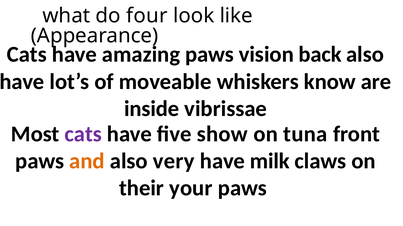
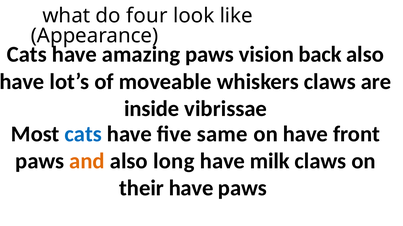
whiskers know: know -> claws
cats at (83, 134) colour: purple -> blue
show: show -> same
on tuna: tuna -> have
very: very -> long
their your: your -> have
